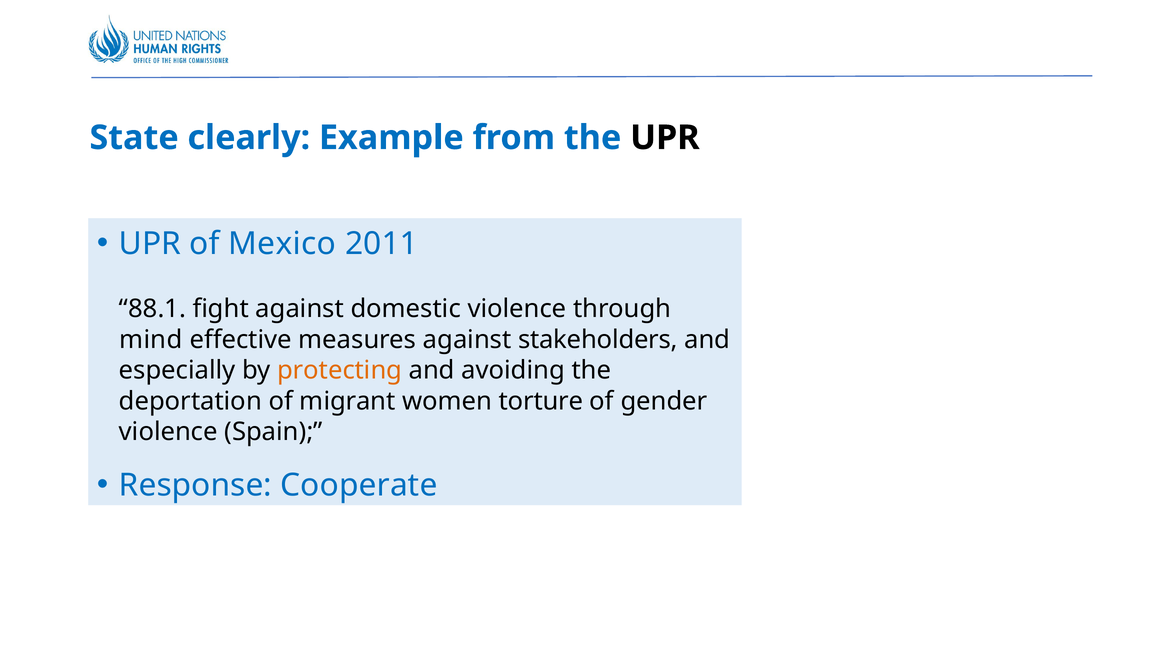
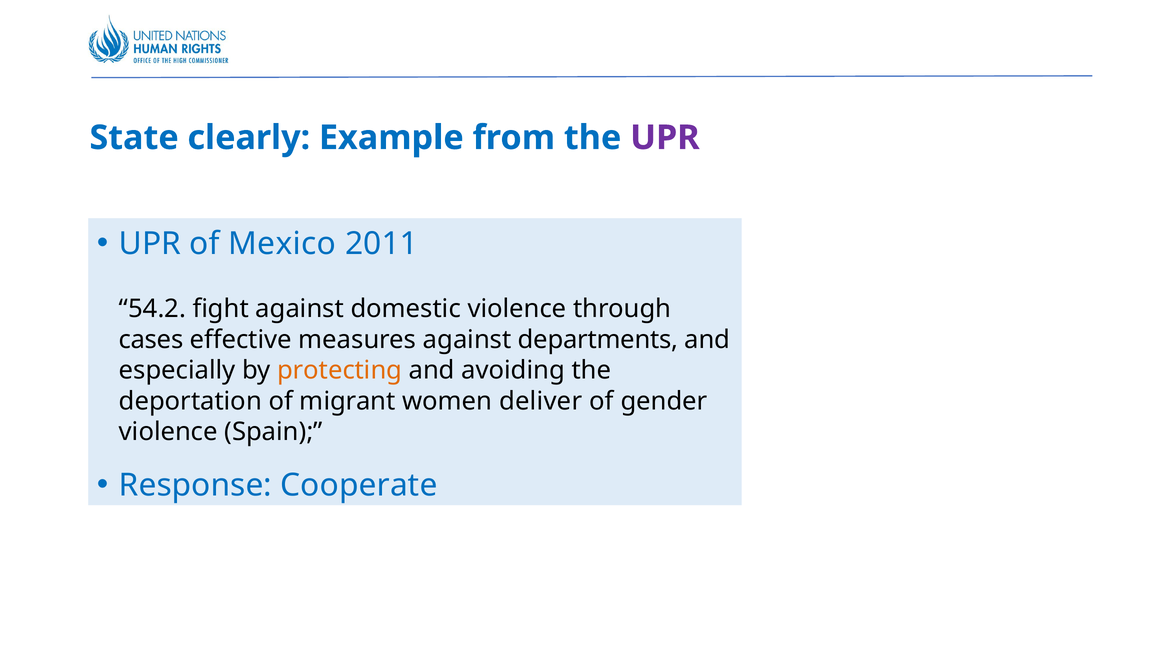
UPR at (665, 138) colour: black -> purple
88.1: 88.1 -> 54.2
mind: mind -> cases
stakeholders: stakeholders -> departments
torture: torture -> deliver
